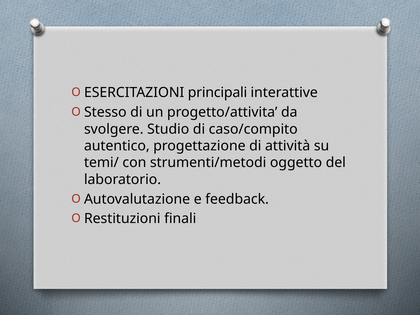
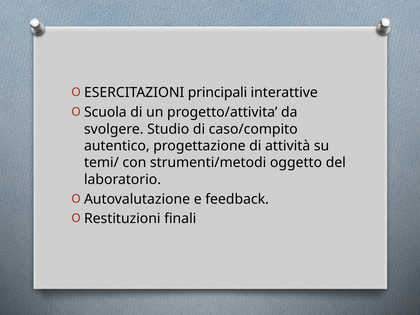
Stesso: Stesso -> Scuola
